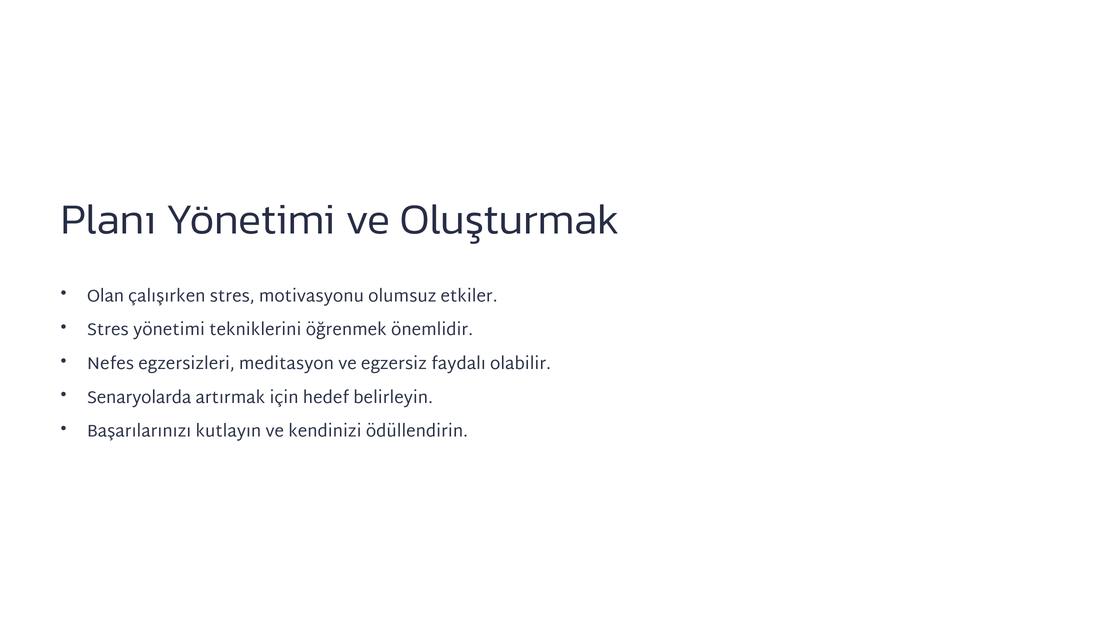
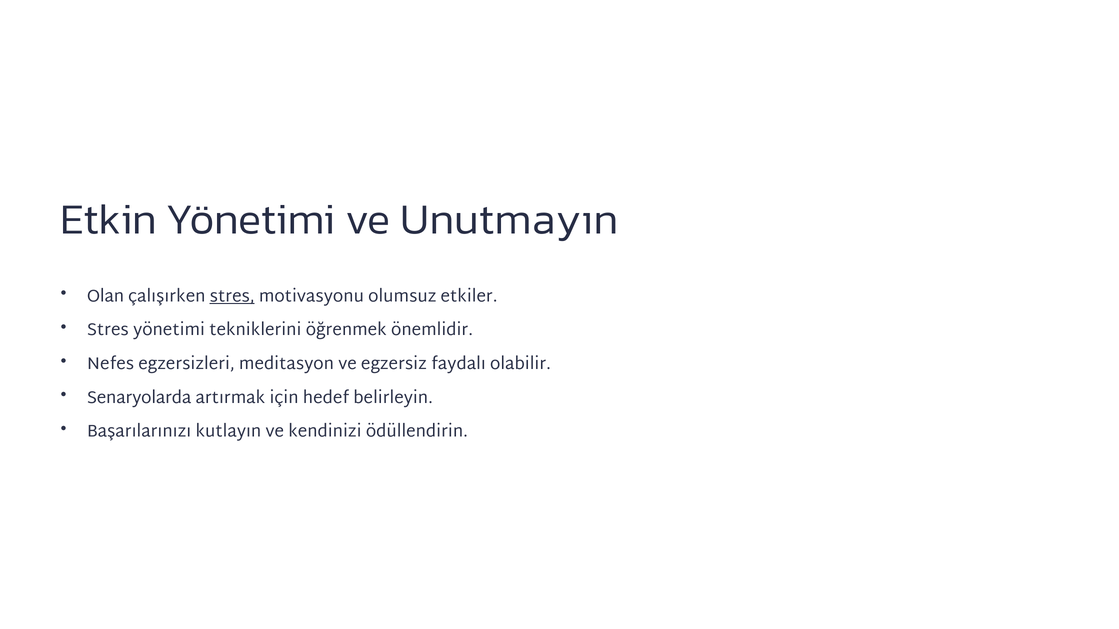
Planı: Planı -> Etkin
Oluşturmak: Oluşturmak -> Unutmayın
stres at (232, 296) underline: none -> present
